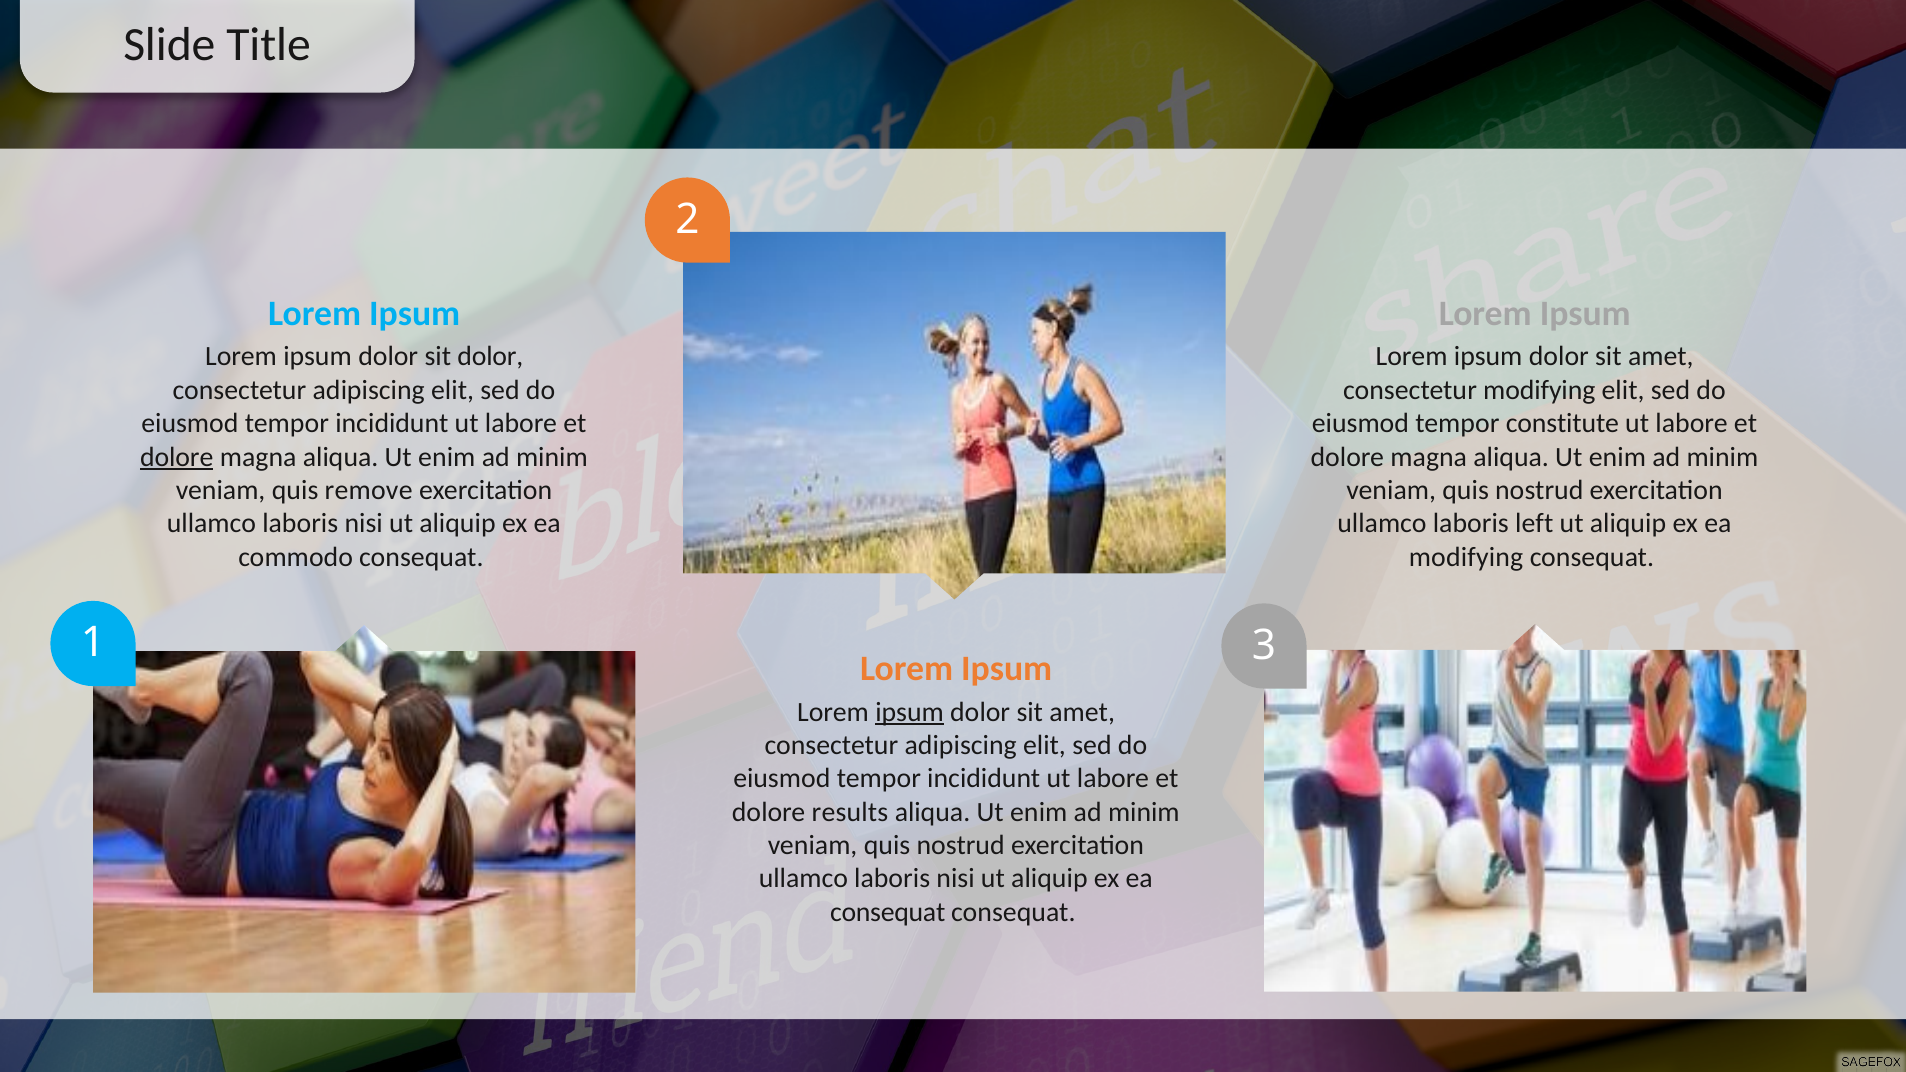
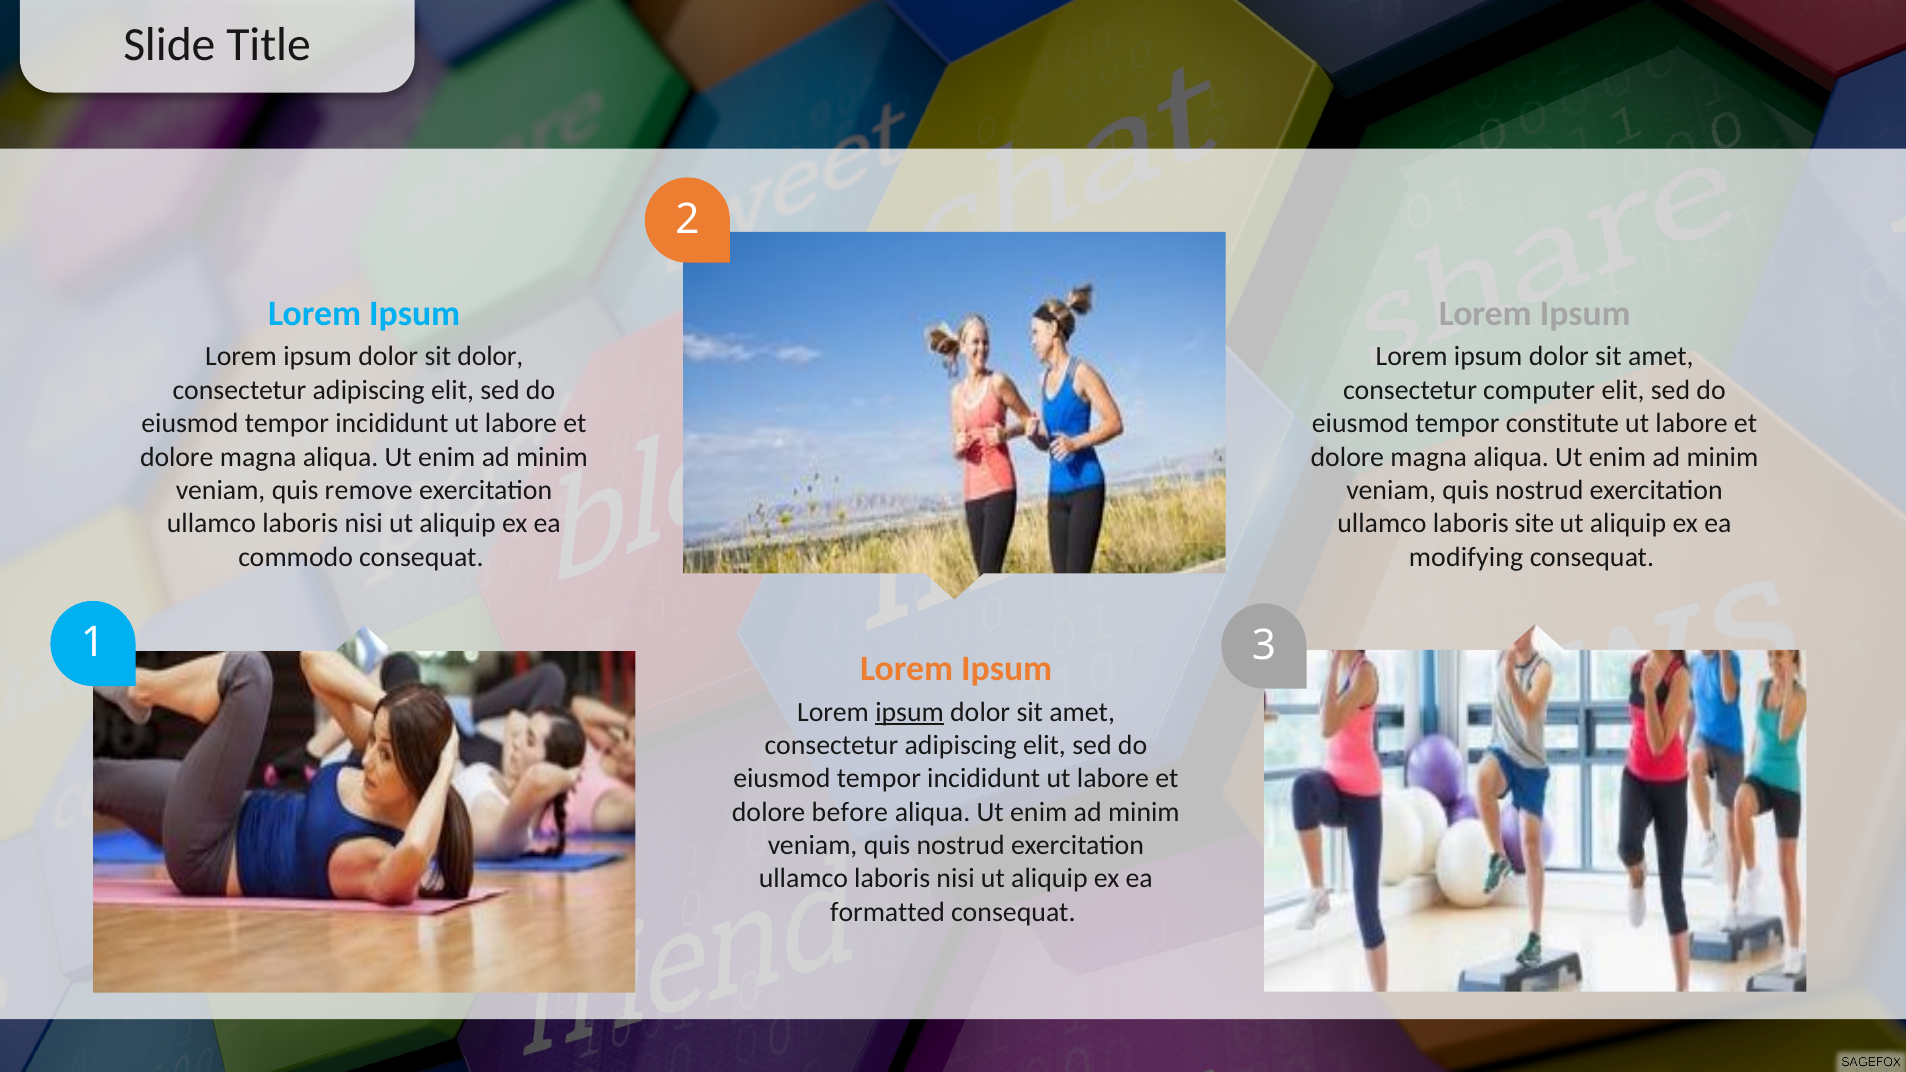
consectetur modifying: modifying -> computer
dolore at (177, 457) underline: present -> none
left: left -> site
results: results -> before
consequat at (888, 912): consequat -> formatted
